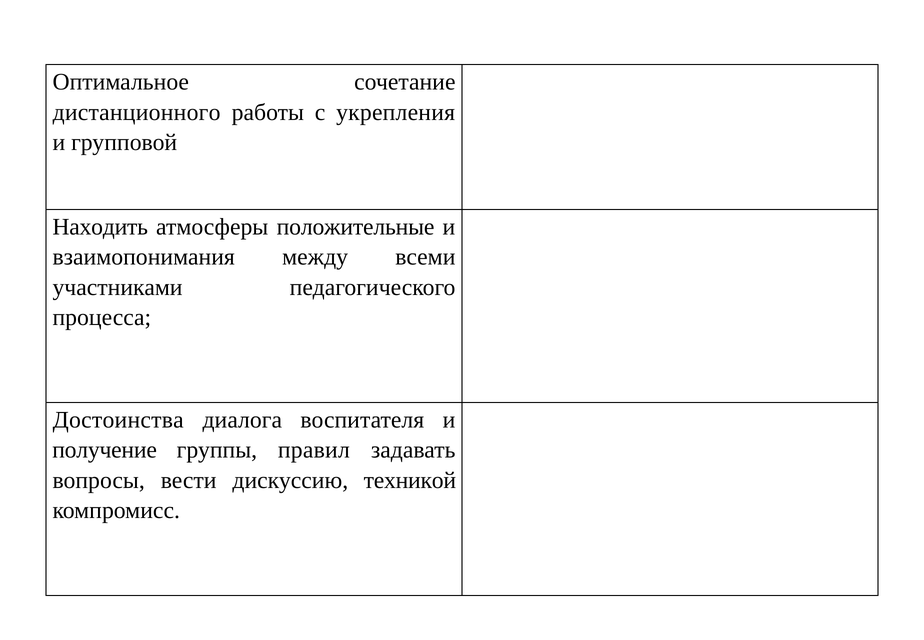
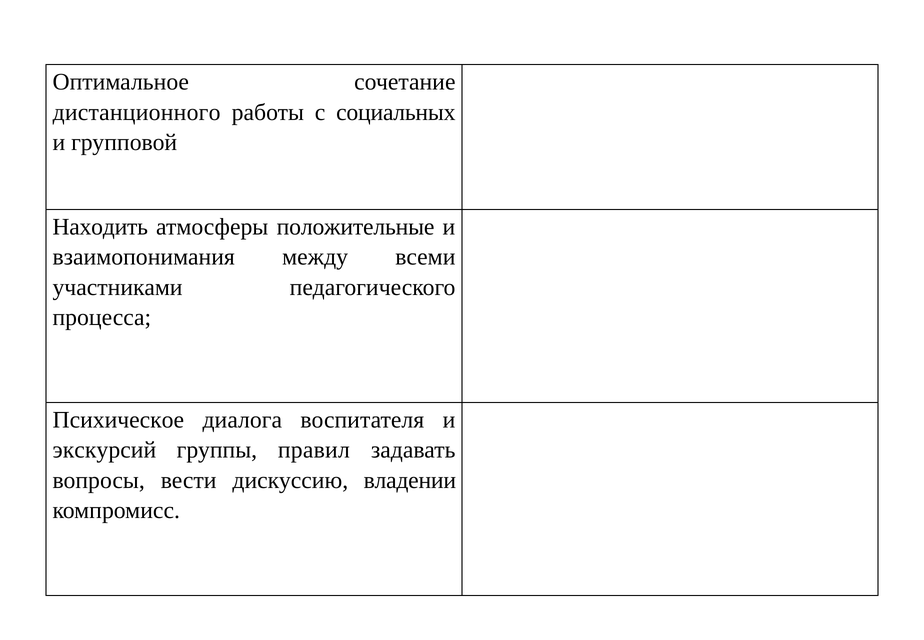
укрепления: укрепления -> социальных
Достоинства: Достоинства -> Психическое
получение: получение -> экскурсий
техникой: техникой -> владении
